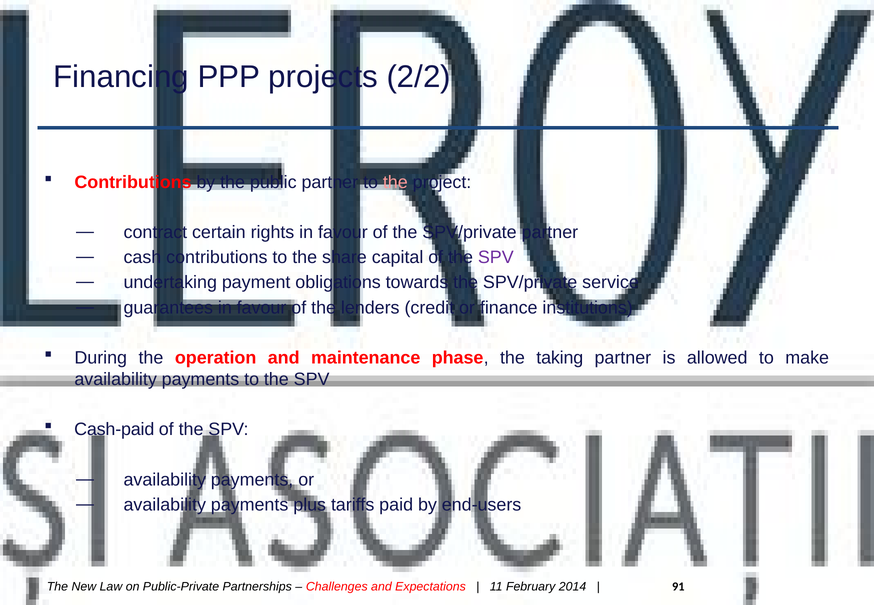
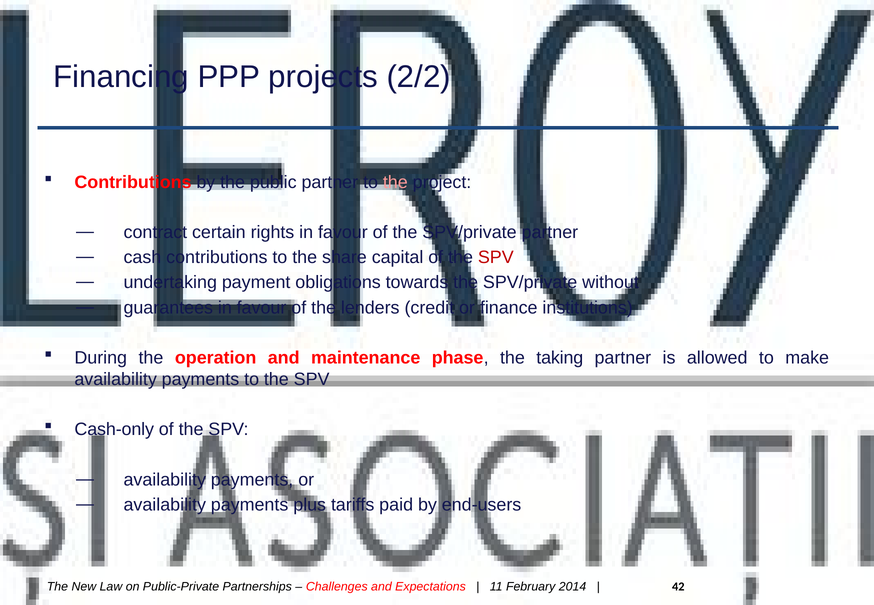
SPV at (496, 257) colour: purple -> red
service: service -> without
Cash-paid: Cash-paid -> Cash-only
91: 91 -> 42
